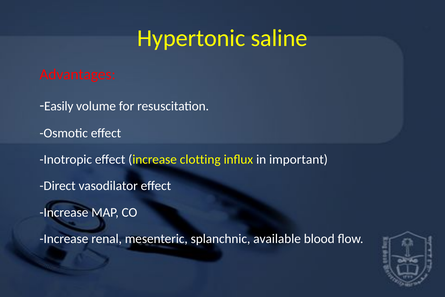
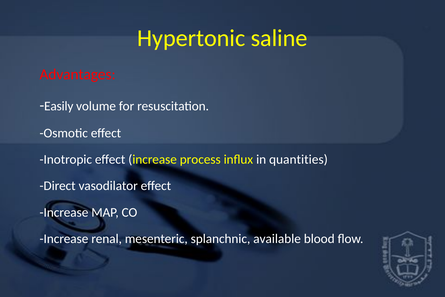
clotting: clotting -> process
important: important -> quantities
